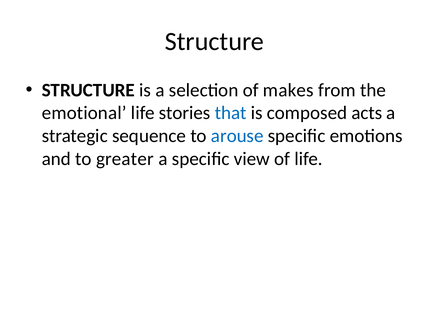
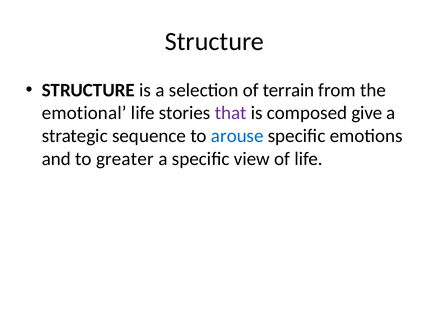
makes: makes -> terrain
that colour: blue -> purple
acts: acts -> give
